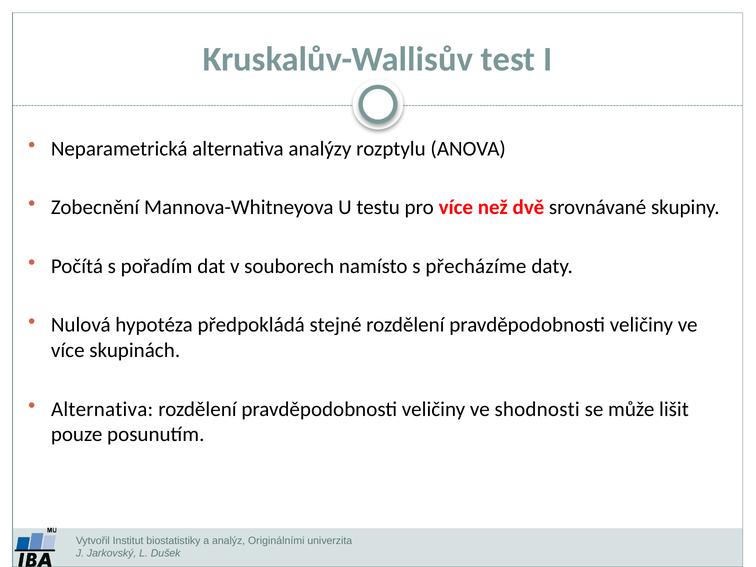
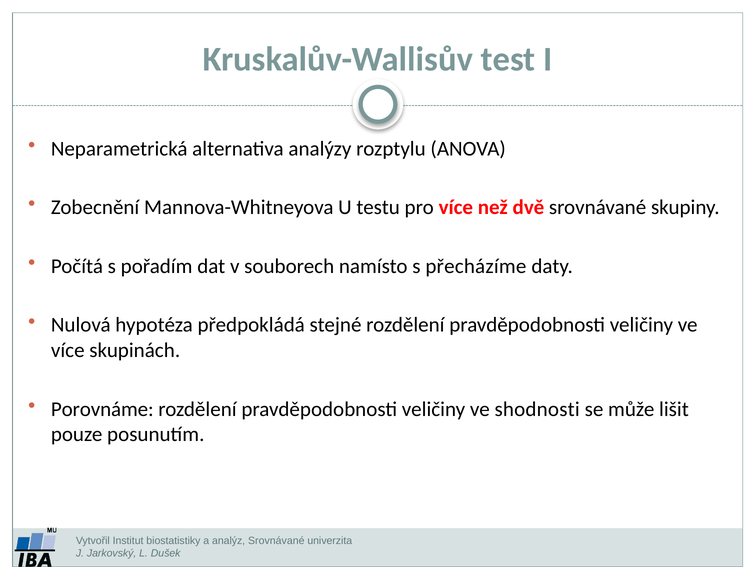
Alternativa at (102, 409): Alternativa -> Porovnáme
analýz Originálními: Originálními -> Srovnávané
